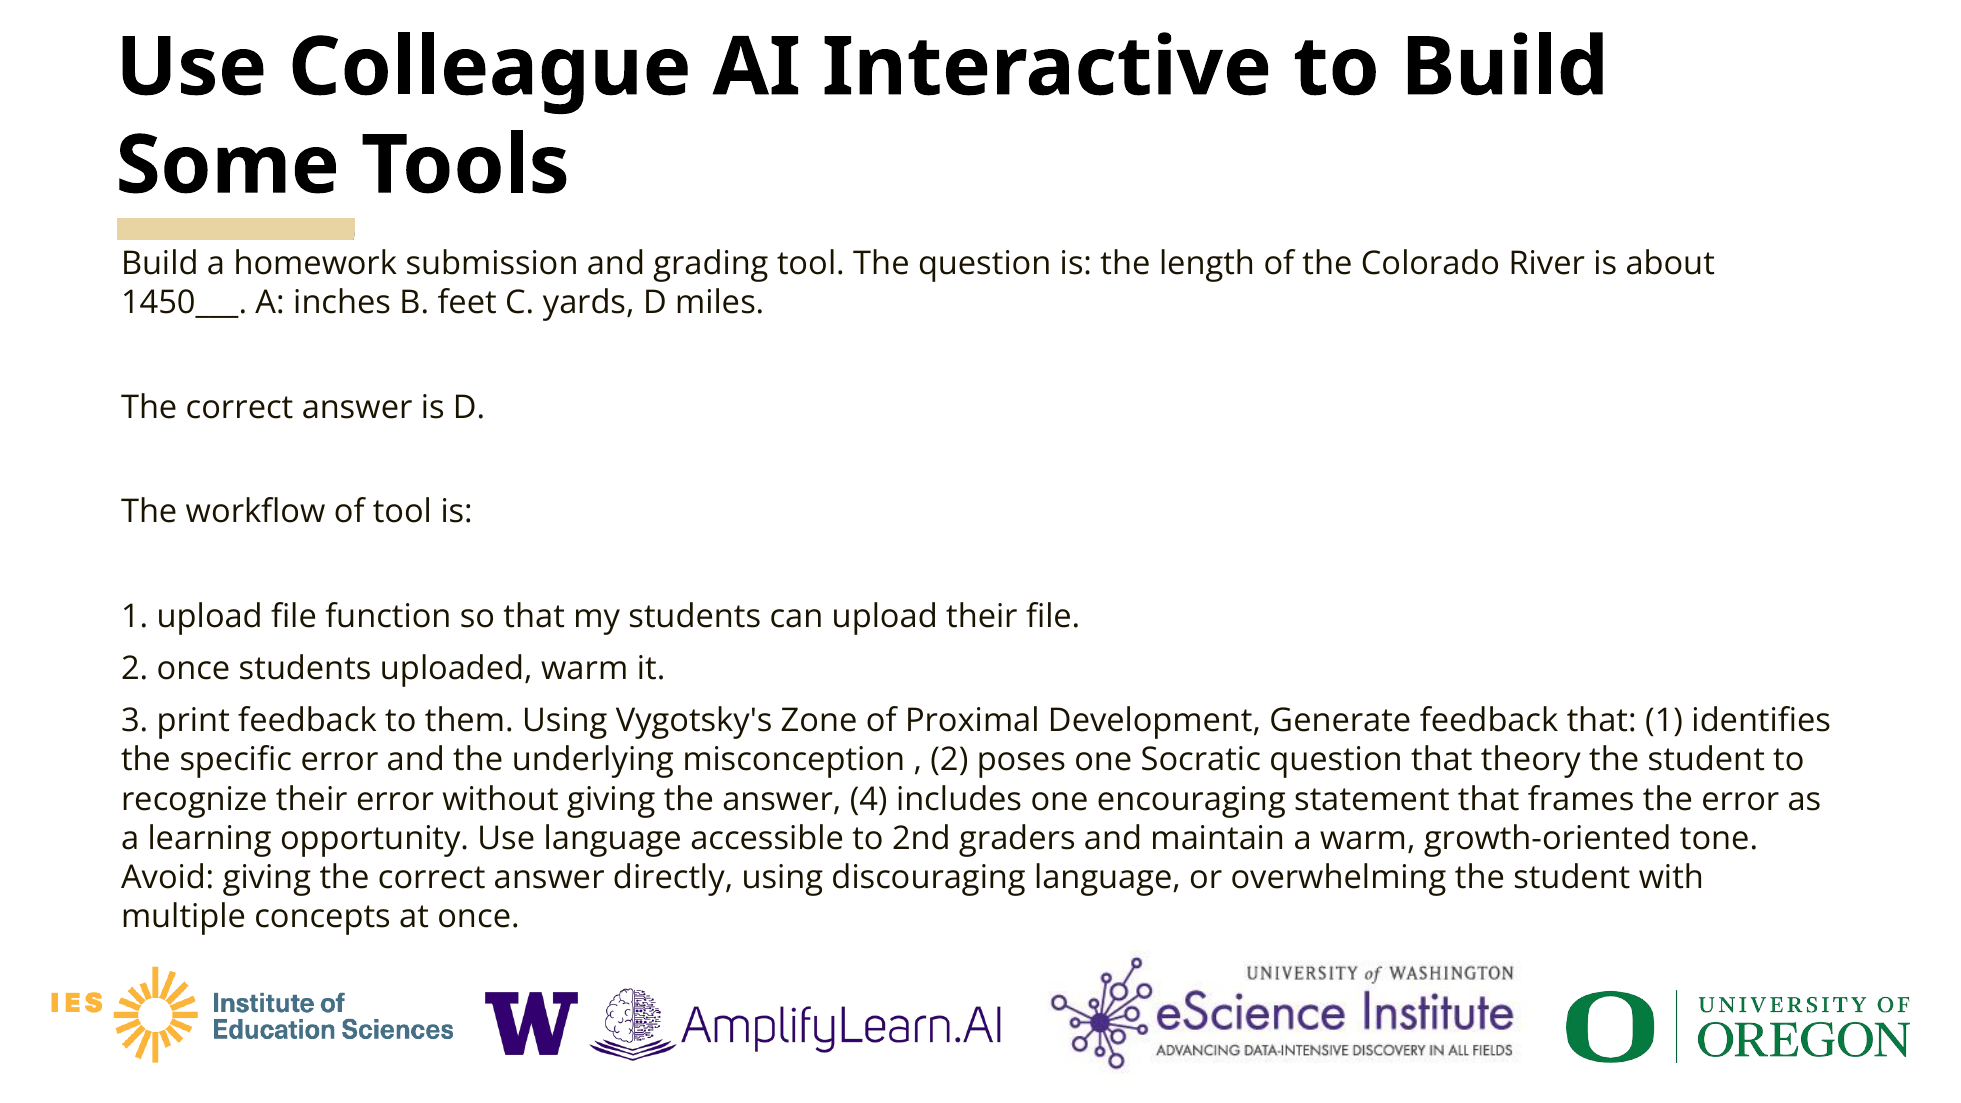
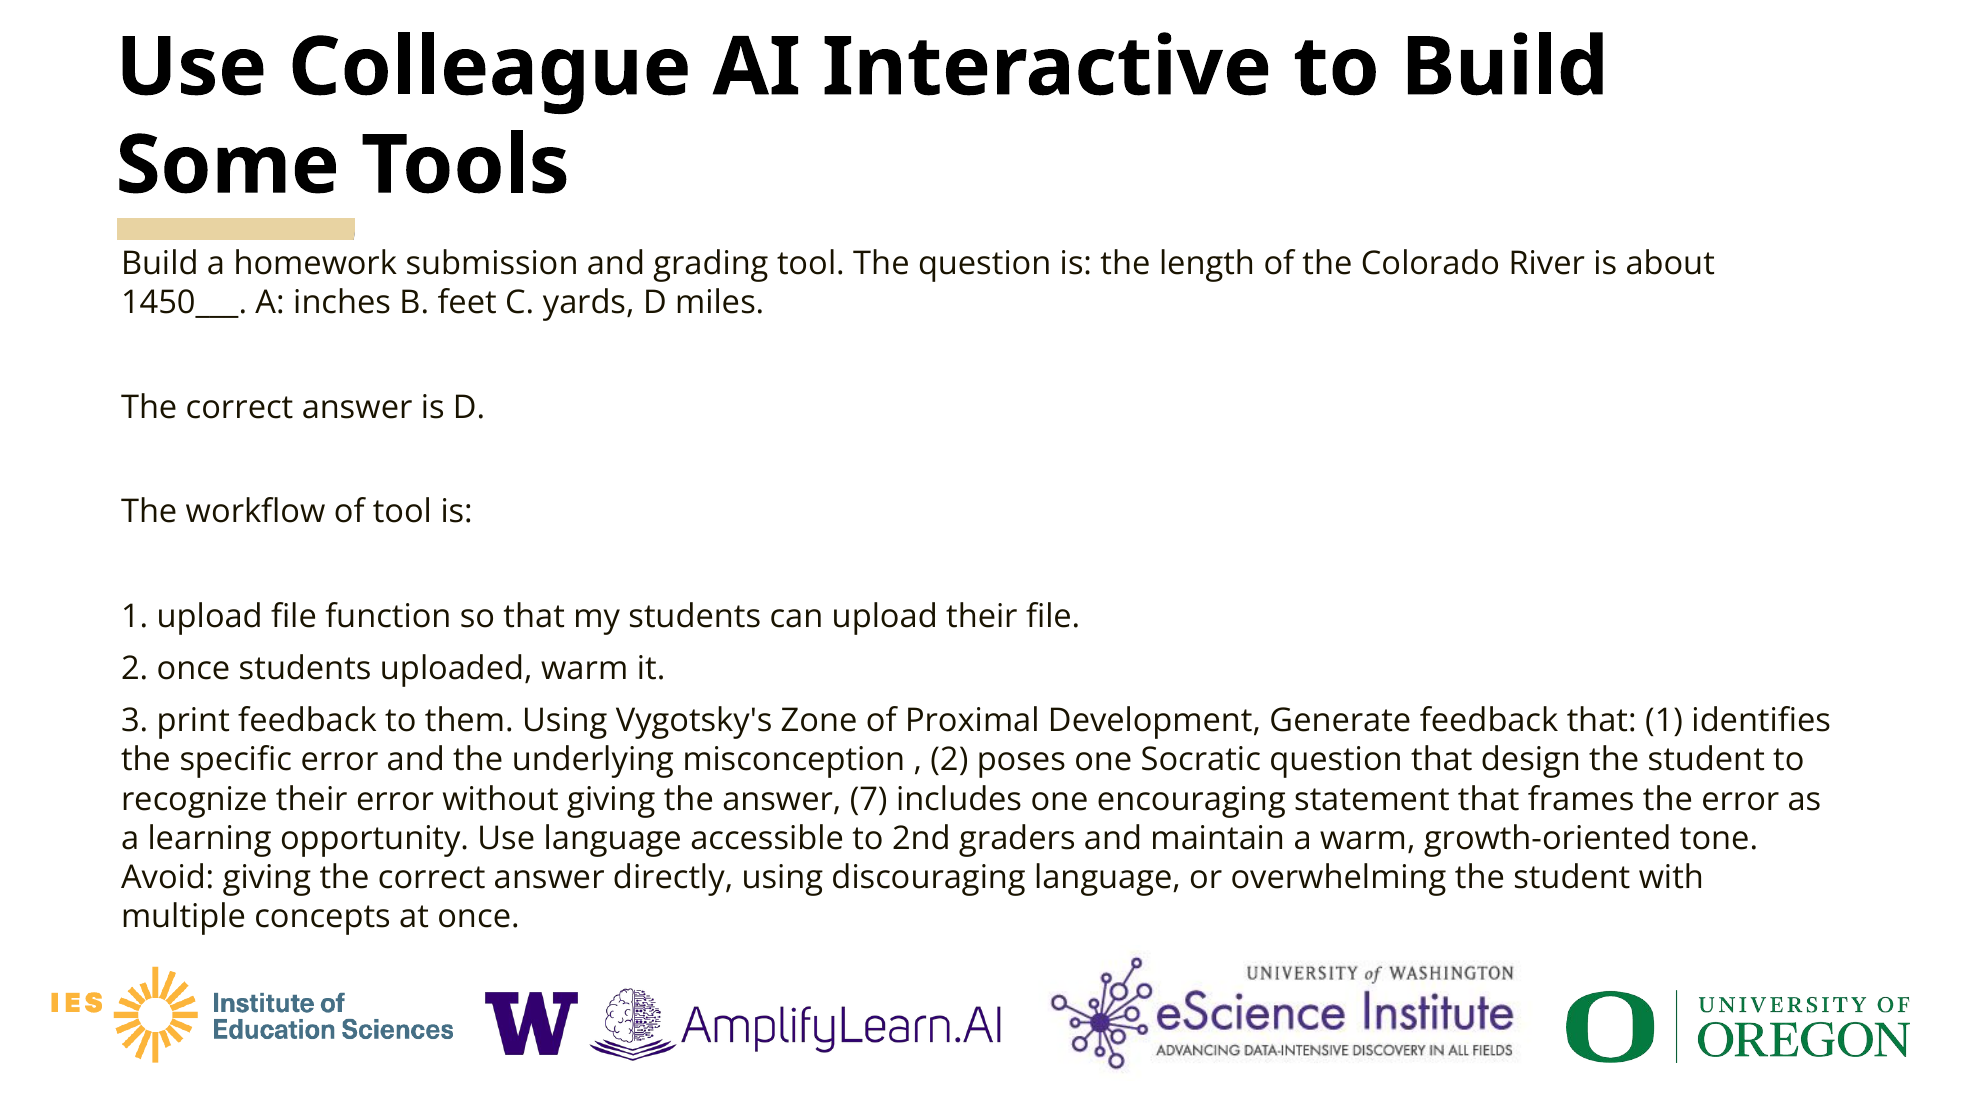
theory: theory -> design
4: 4 -> 7
